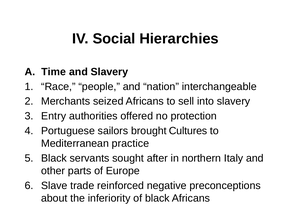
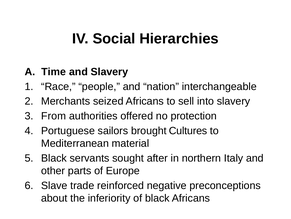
Entry: Entry -> From
practice: practice -> material
